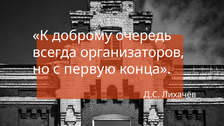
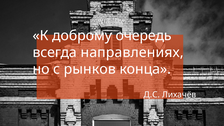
организаторов: организаторов -> направлениях
первую: первую -> рынков
